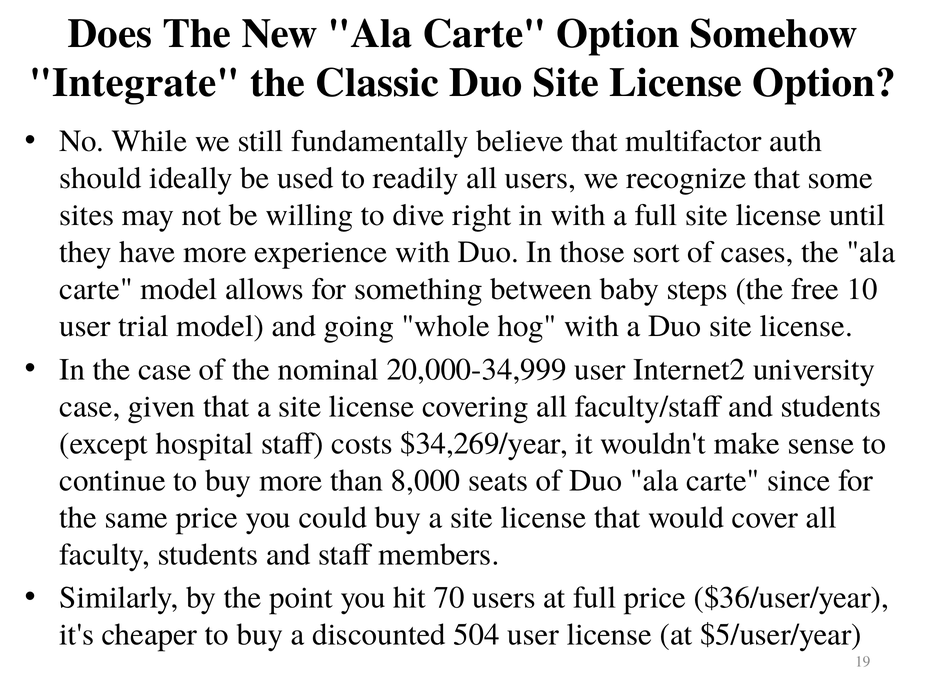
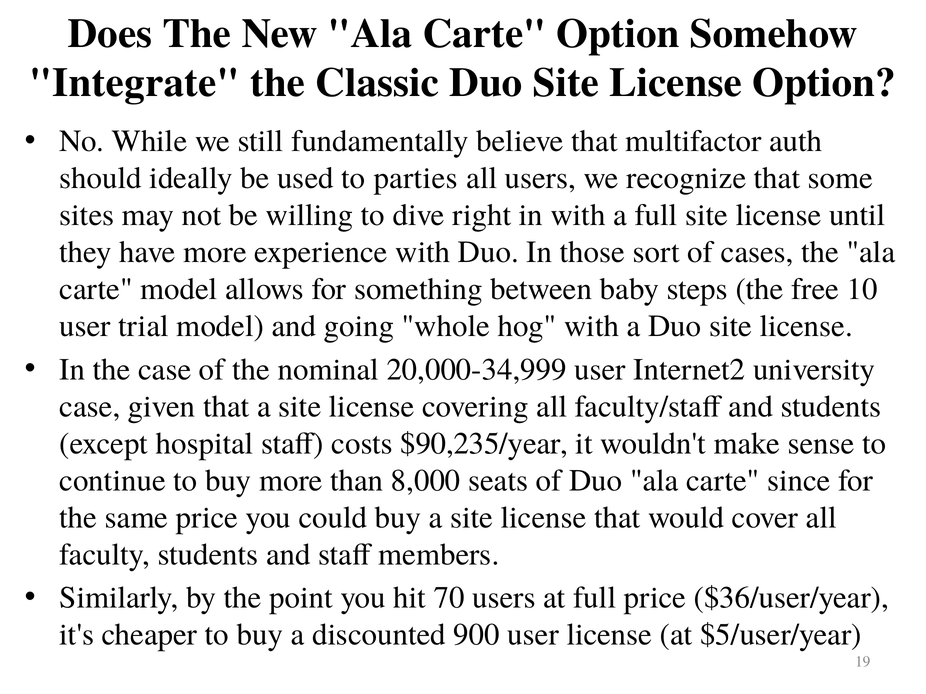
readily: readily -> parties
$34,269/year: $34,269/year -> $90,235/year
504: 504 -> 900
